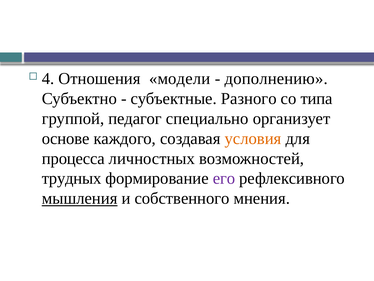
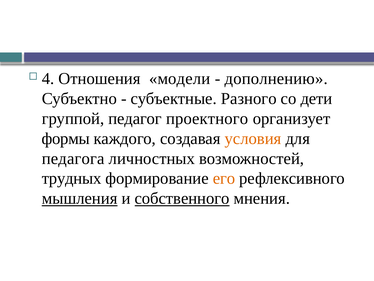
типа: типа -> дети
специально: специально -> проектного
основе: основе -> формы
процесса: процесса -> педагога
его colour: purple -> orange
собственного underline: none -> present
